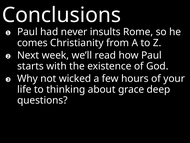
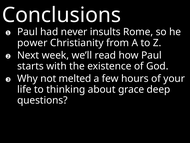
comes: comes -> power
wicked: wicked -> melted
